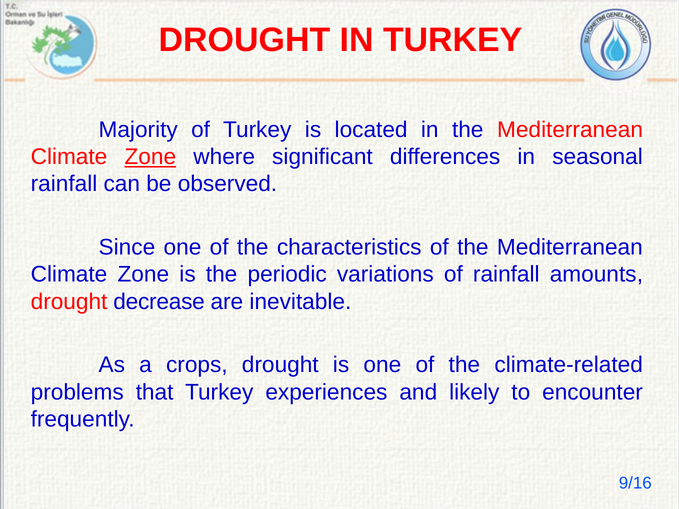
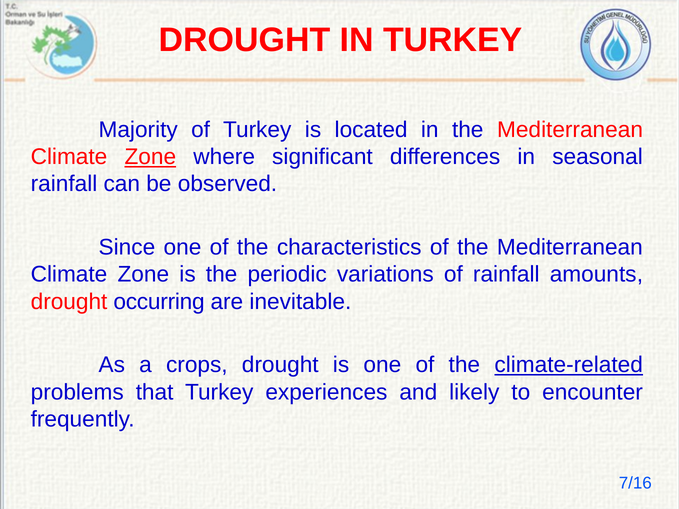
decrease: decrease -> occurring
climate-related underline: none -> present
9/16: 9/16 -> 7/16
